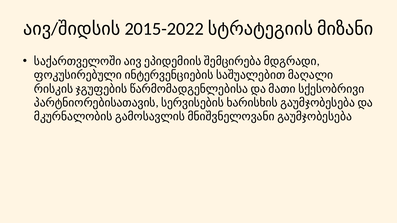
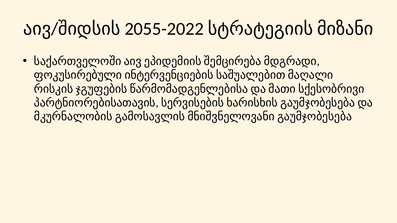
2015-2022: 2015-2022 -> 2055-2022
